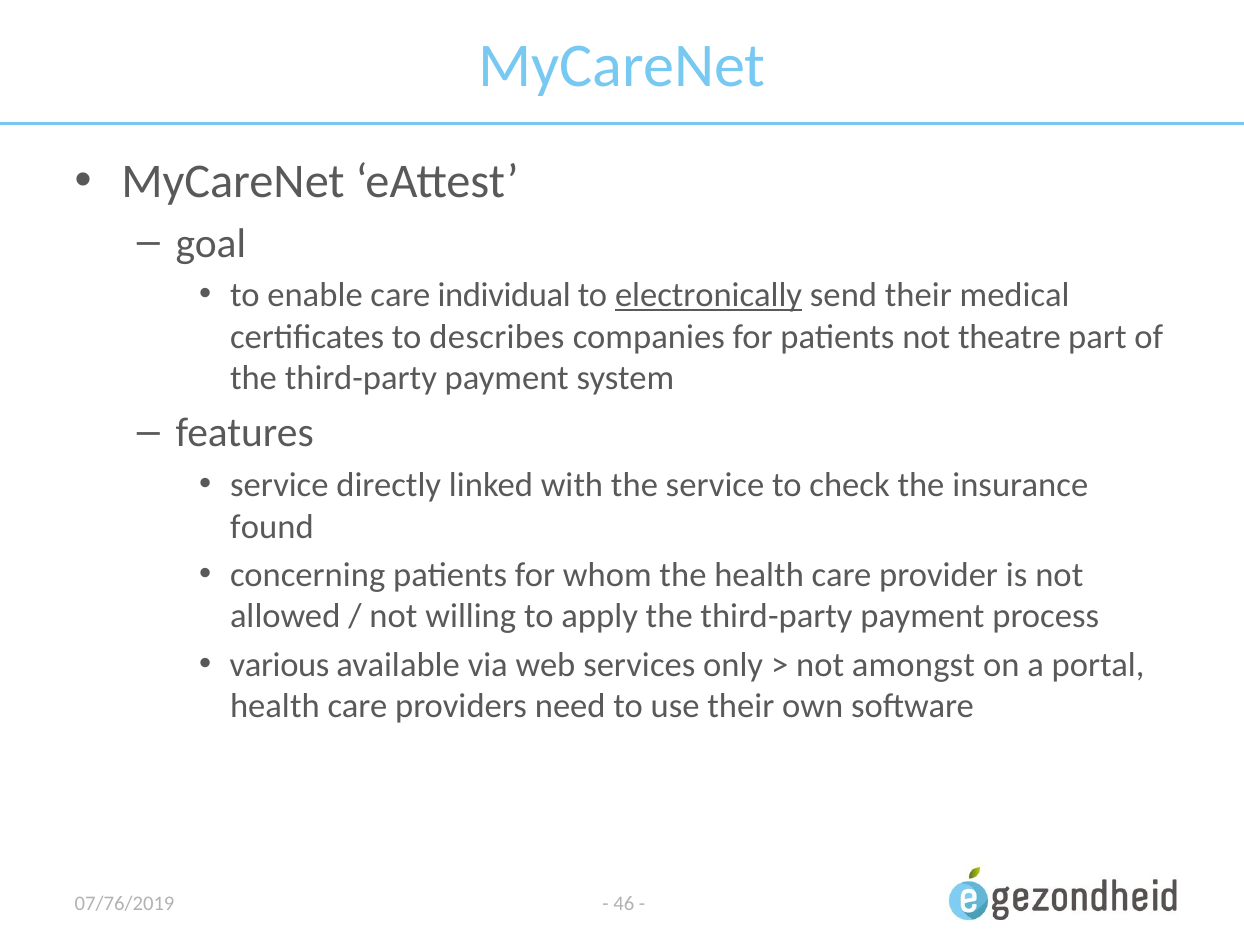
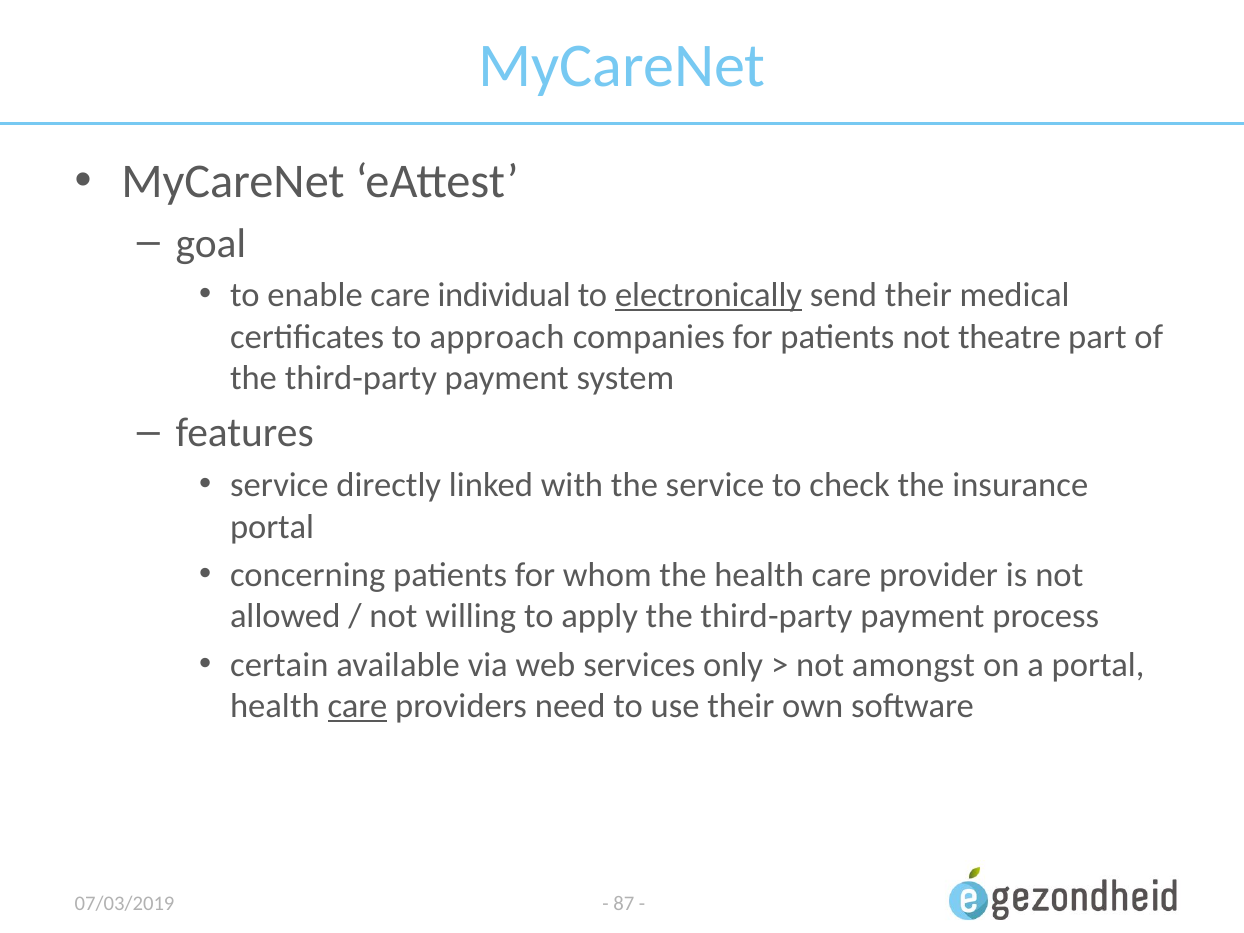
describes: describes -> approach
found at (272, 527): found -> portal
various: various -> certain
care at (357, 707) underline: none -> present
07/76/2019: 07/76/2019 -> 07/03/2019
46: 46 -> 87
